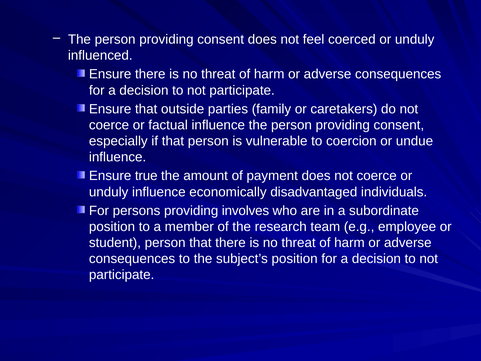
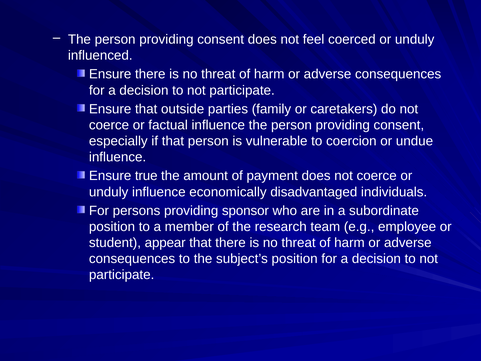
involves: involves -> sponsor
student person: person -> appear
